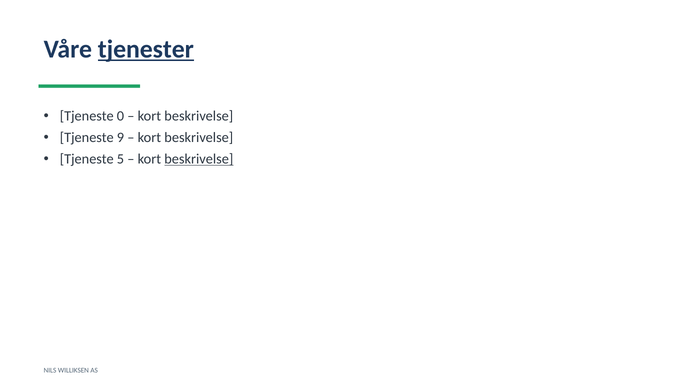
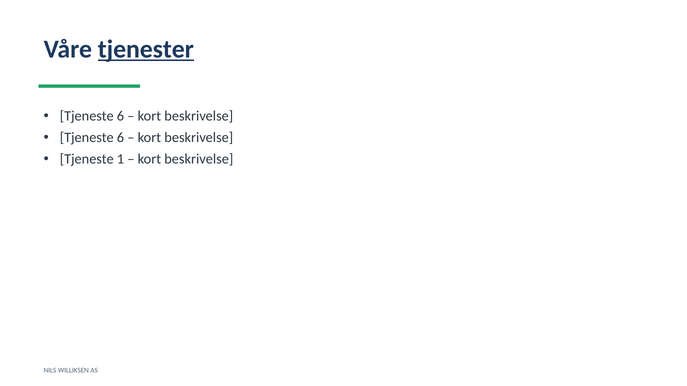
0 at (120, 116): 0 -> 6
9 at (120, 138): 9 -> 6
5: 5 -> 1
beskrivelse at (199, 159) underline: present -> none
